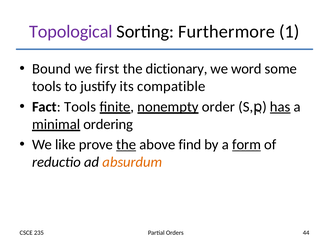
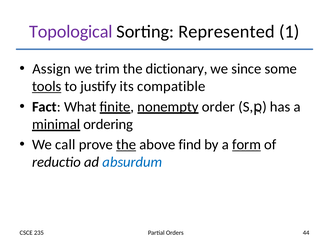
Furthermore: Furthermore -> Represented
Bound: Bound -> Assign
first: first -> trim
word: word -> since
tools at (47, 87) underline: none -> present
Fact Tools: Tools -> What
has underline: present -> none
like: like -> call
absurdum colour: orange -> blue
